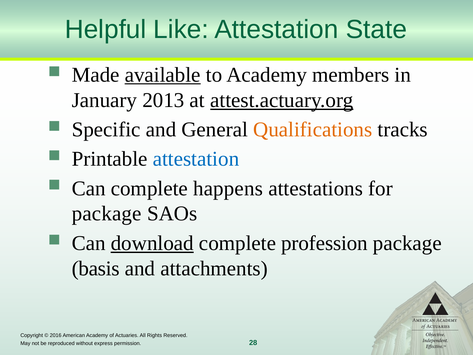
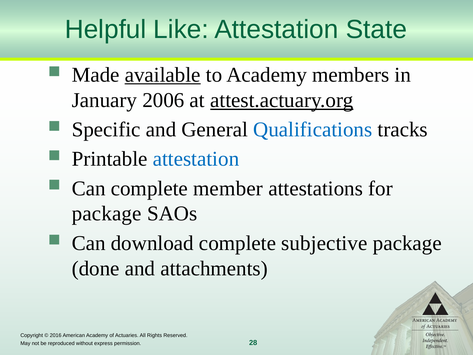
2013: 2013 -> 2006
Qualifications colour: orange -> blue
happens: happens -> member
download underline: present -> none
profession: profession -> subjective
basis: basis -> done
